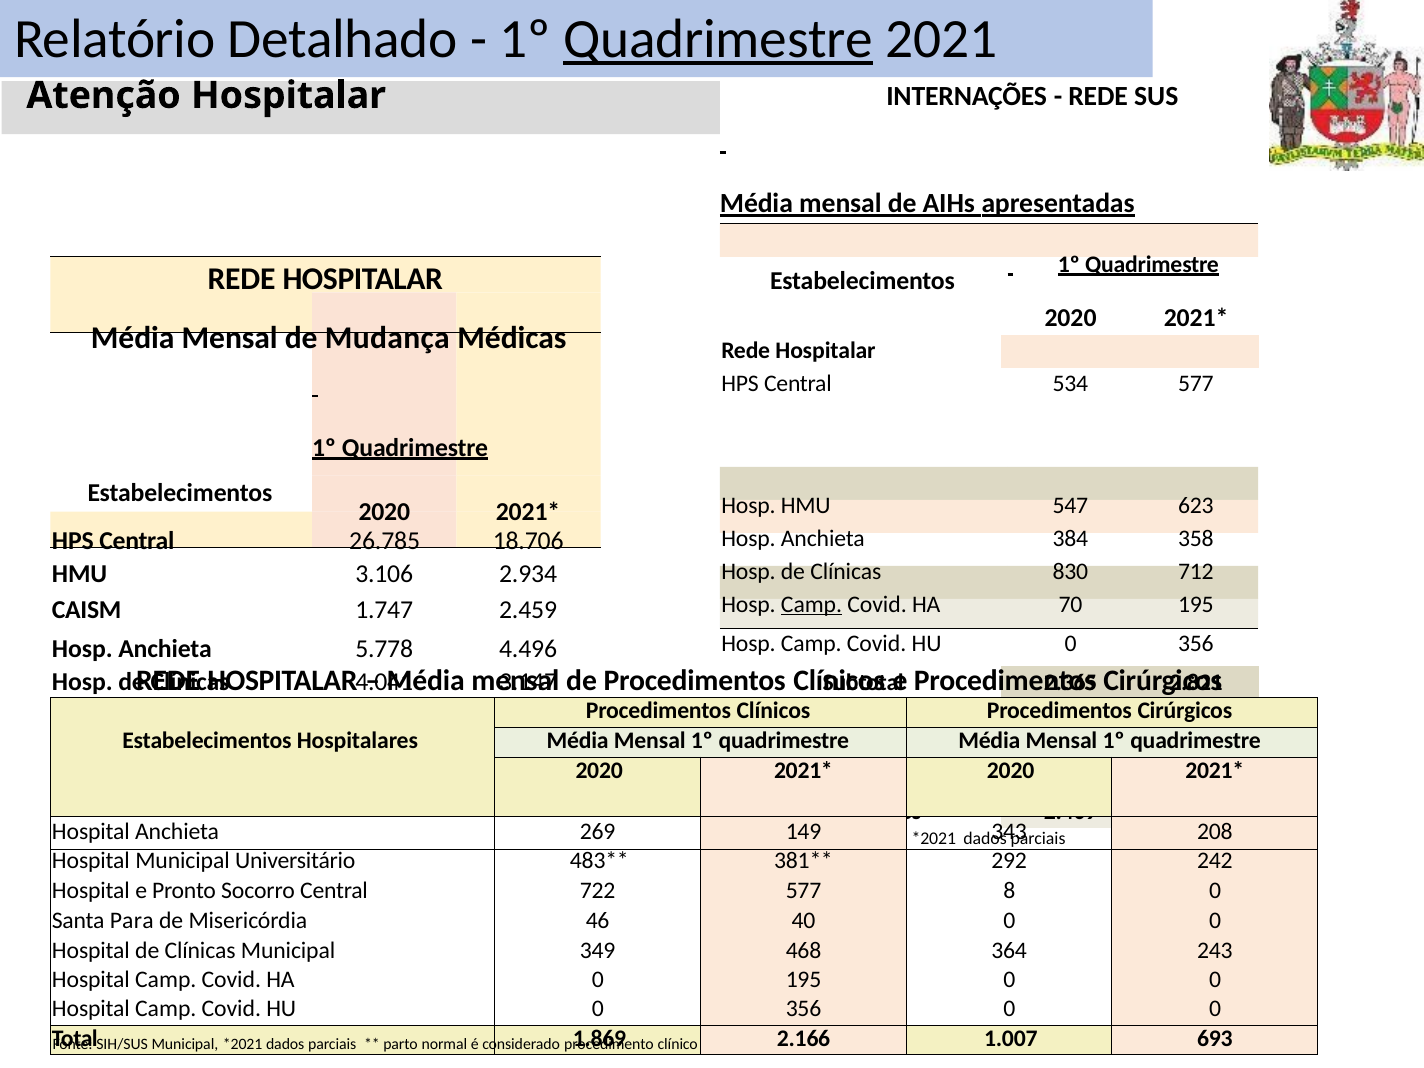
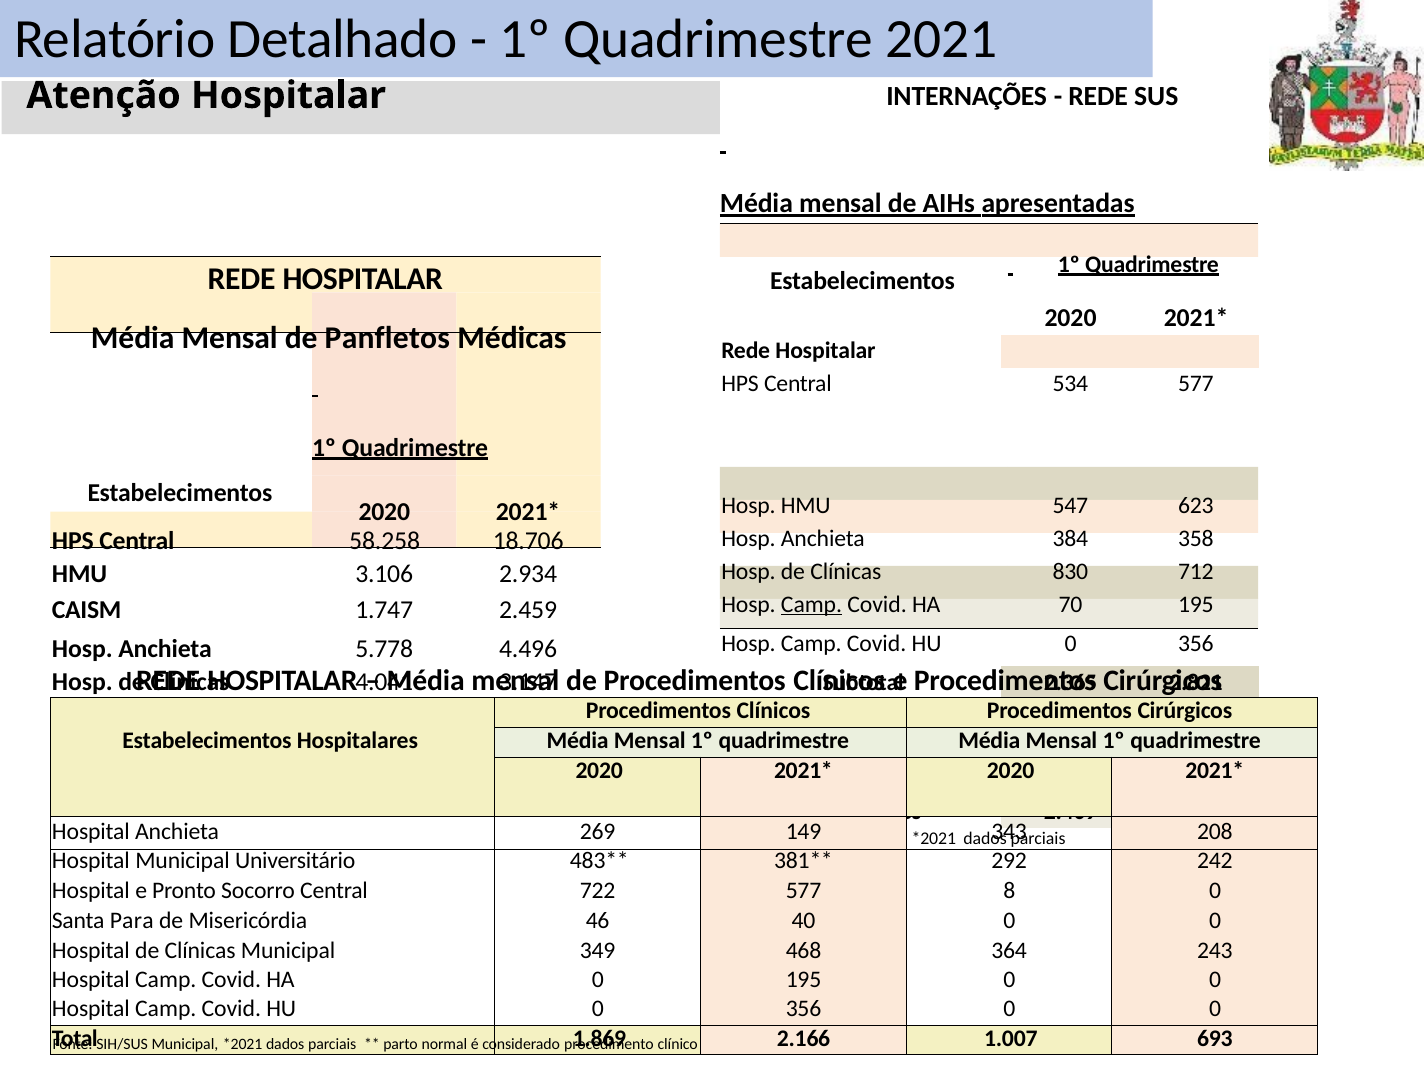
Quadrimestre at (718, 39) underline: present -> none
Mudança: Mudança -> Panfletos
26.785: 26.785 -> 58.258
